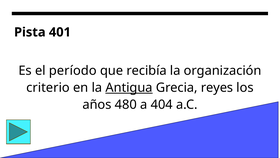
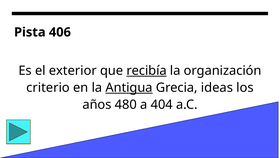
401: 401 -> 406
período: período -> exterior
recibía underline: none -> present
reyes: reyes -> ideas
